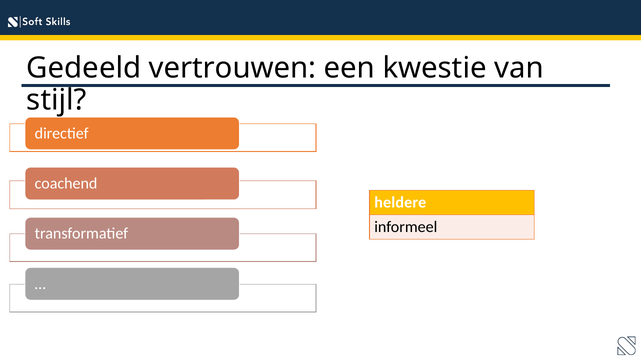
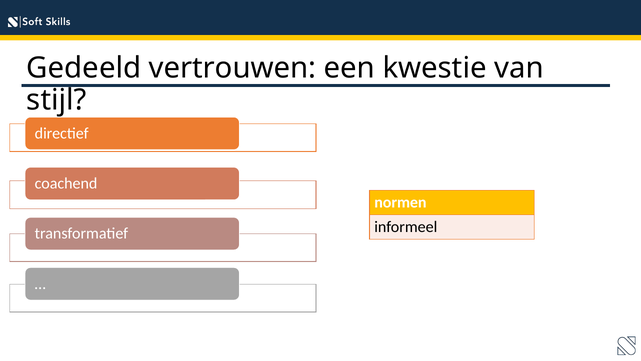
heldere: heldere -> normen
